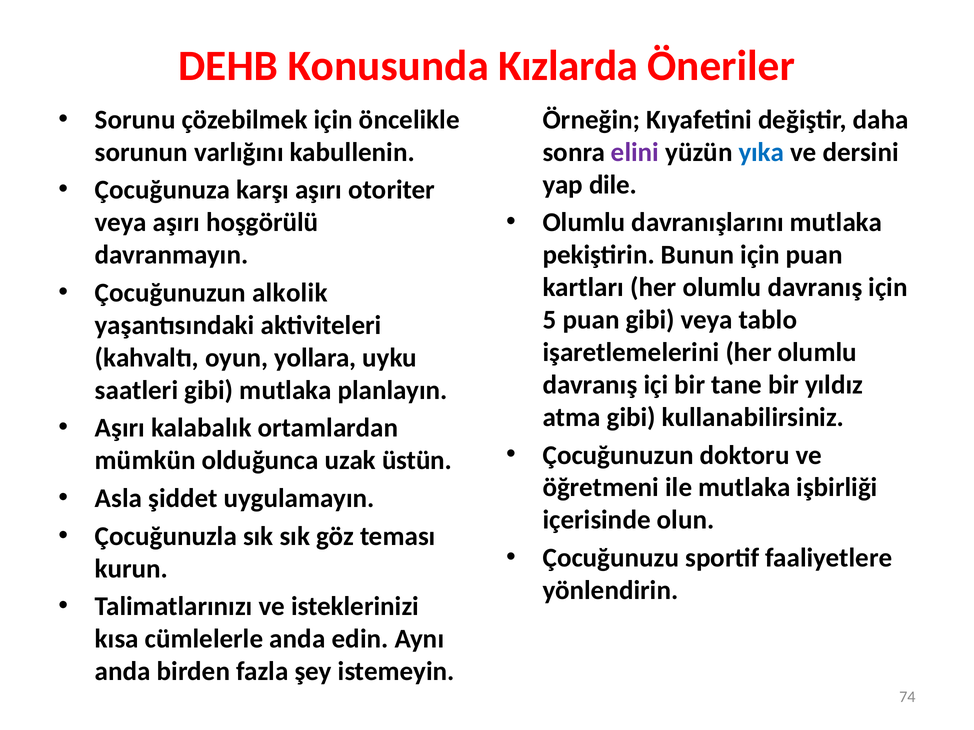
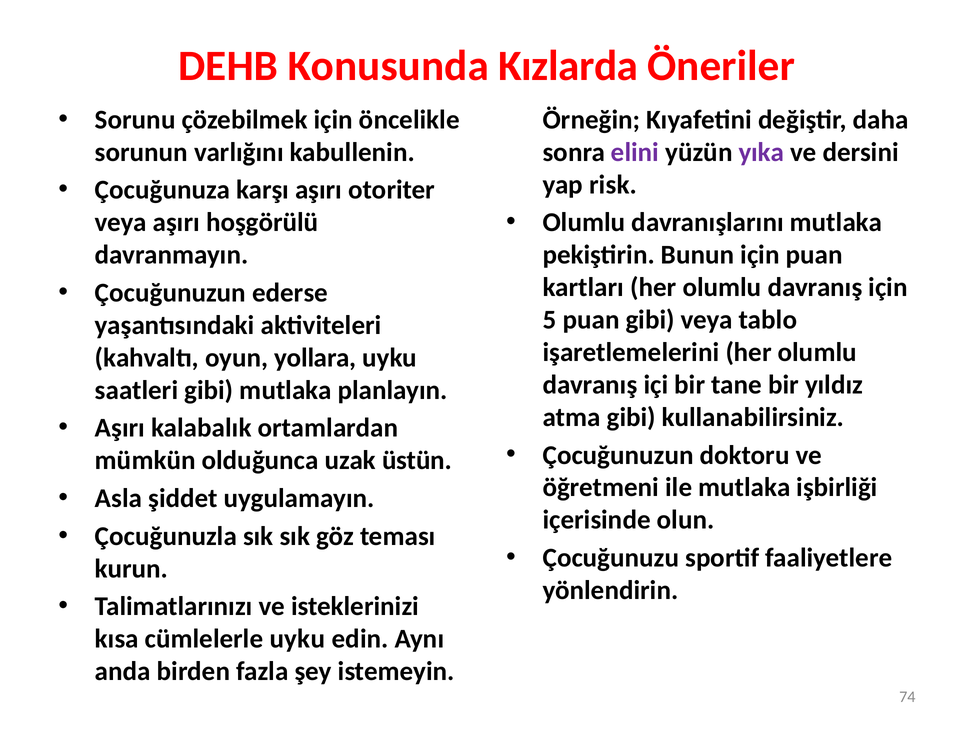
yıka colour: blue -> purple
dile: dile -> risk
alkolik: alkolik -> ederse
cümlelerle anda: anda -> uyku
